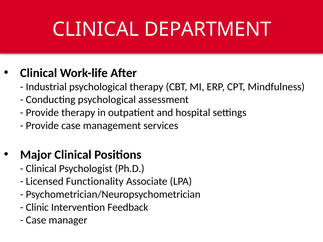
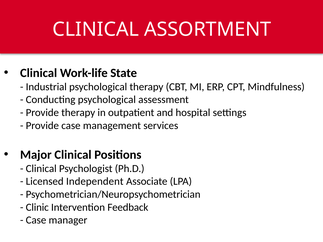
DEPARTMENT: DEPARTMENT -> ASSORTMENT
After: After -> State
Functionality: Functionality -> Independent
